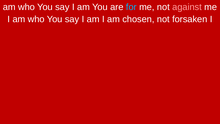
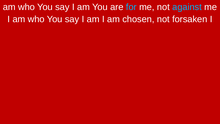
against colour: pink -> light blue
